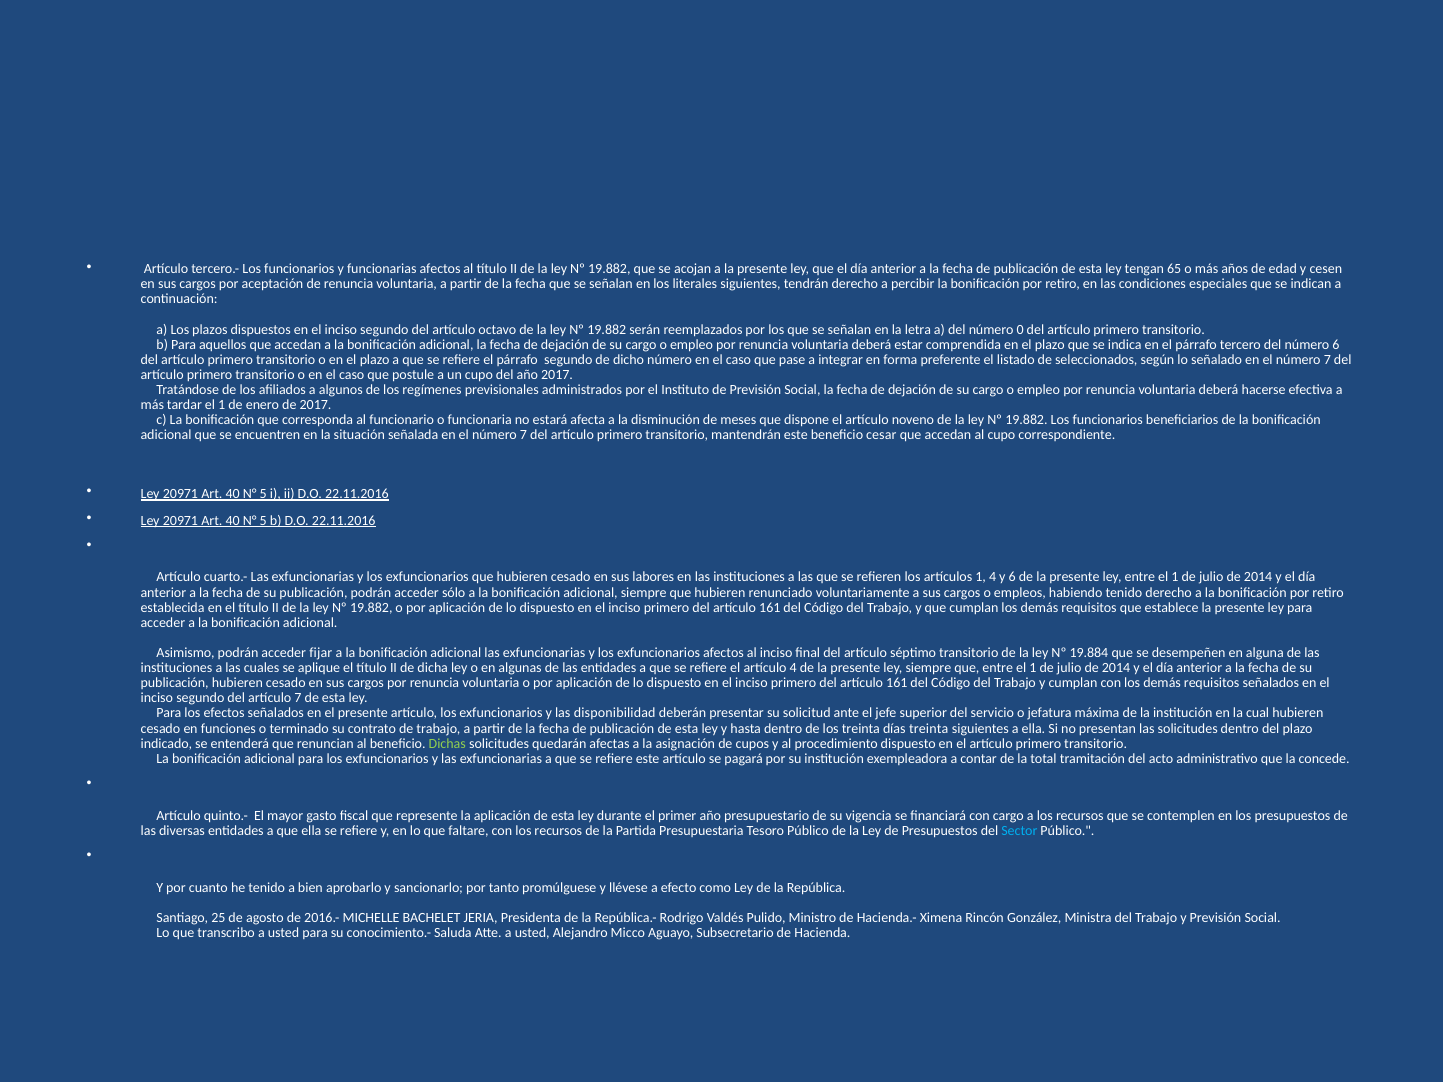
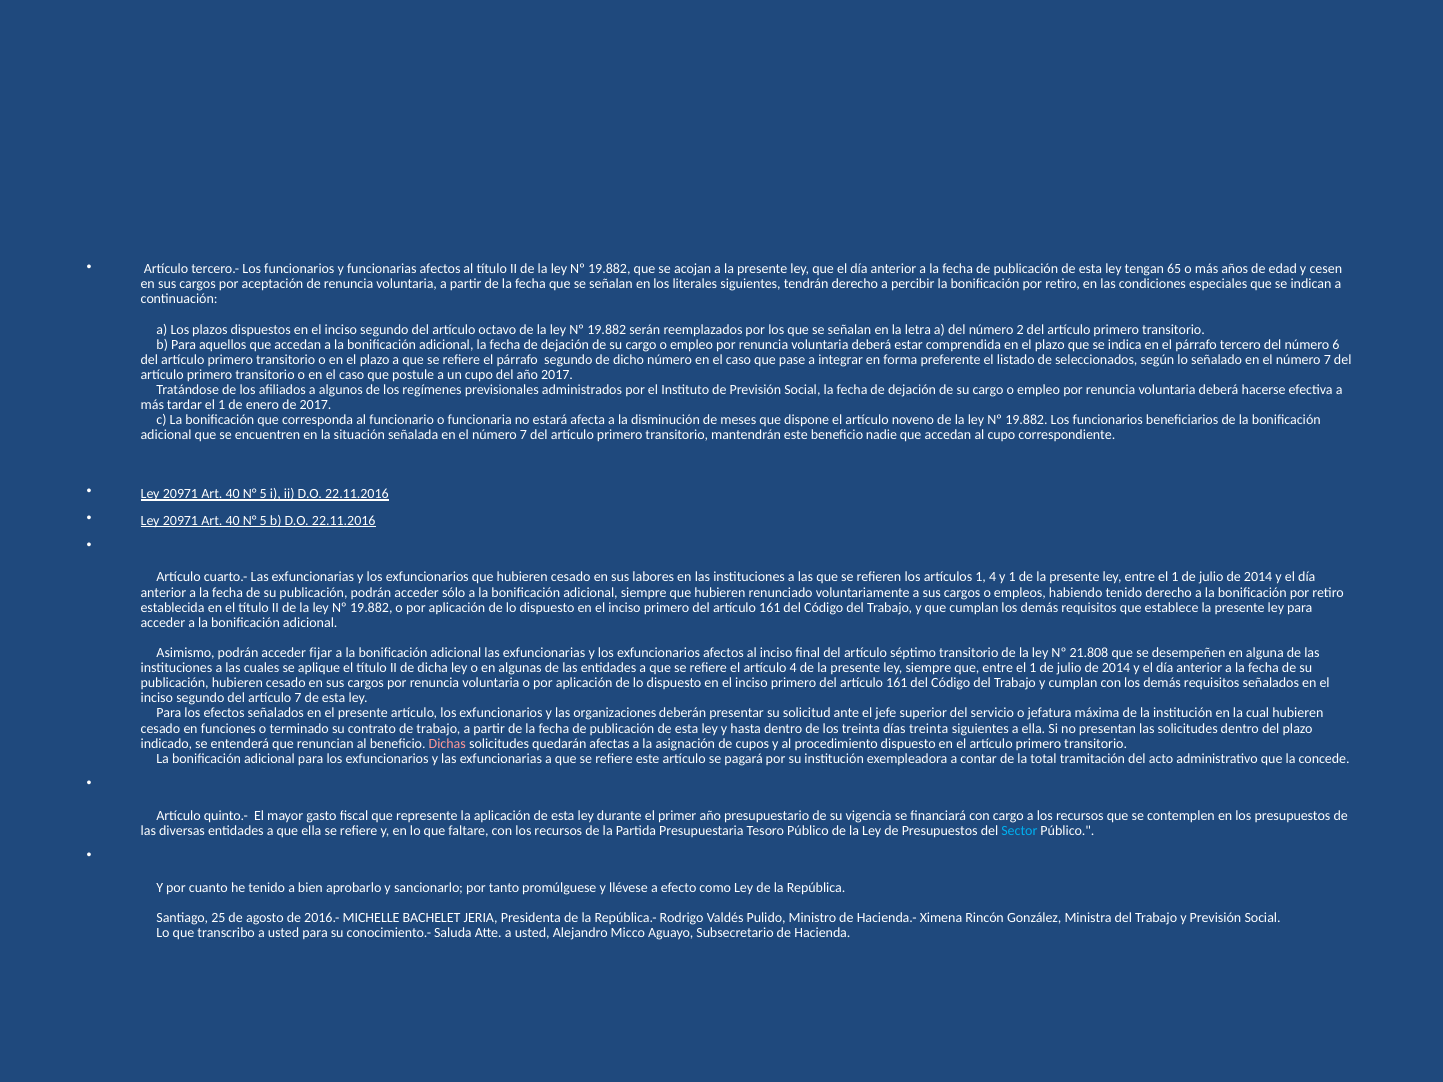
0: 0 -> 2
cesar: cesar -> nadie
y 6: 6 -> 1
19.884: 19.884 -> 21.808
disponibilidad: disponibilidad -> organizaciones
Dichas colour: light green -> pink
